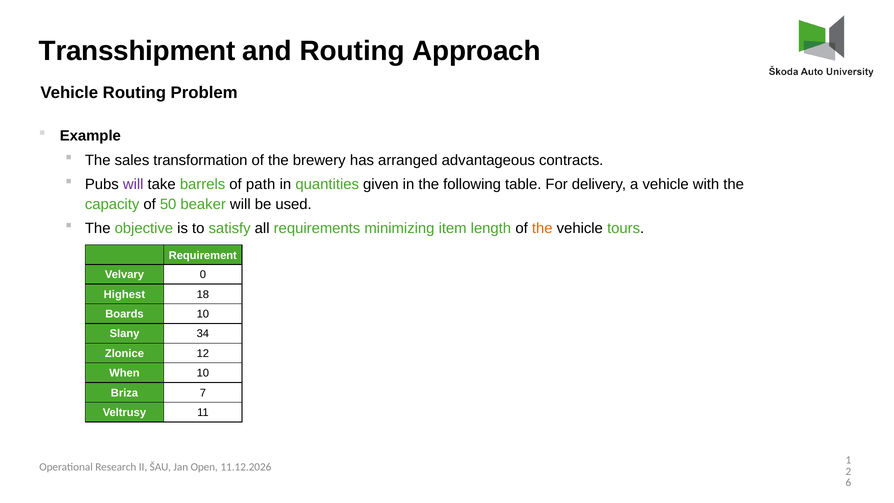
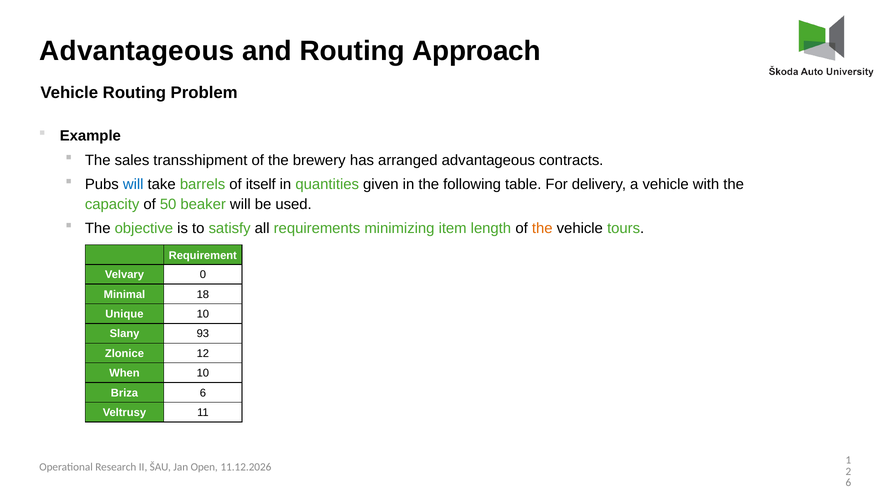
Transshipment at (137, 51): Transshipment -> Advantageous
transformation: transformation -> transshipment
will at (133, 184) colour: purple -> blue
path: path -> itself
Highest: Highest -> Minimal
Boards: Boards -> Unique
34: 34 -> 93
Briza 7: 7 -> 6
